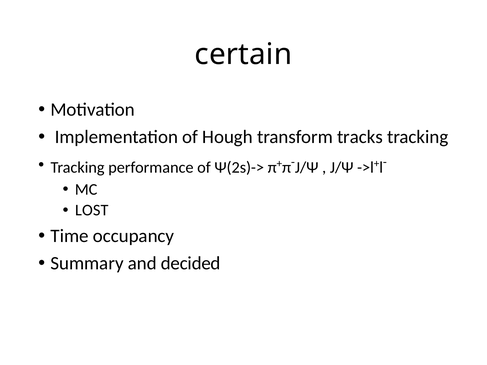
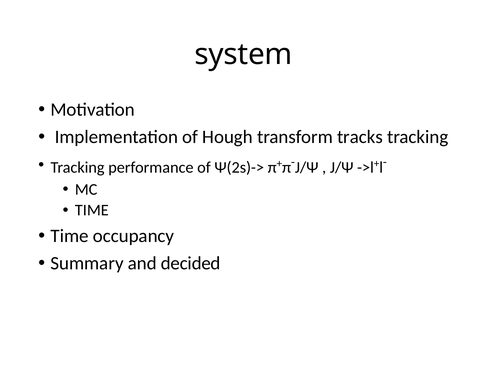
certain: certain -> system
LOST at (92, 210): LOST -> TIME
